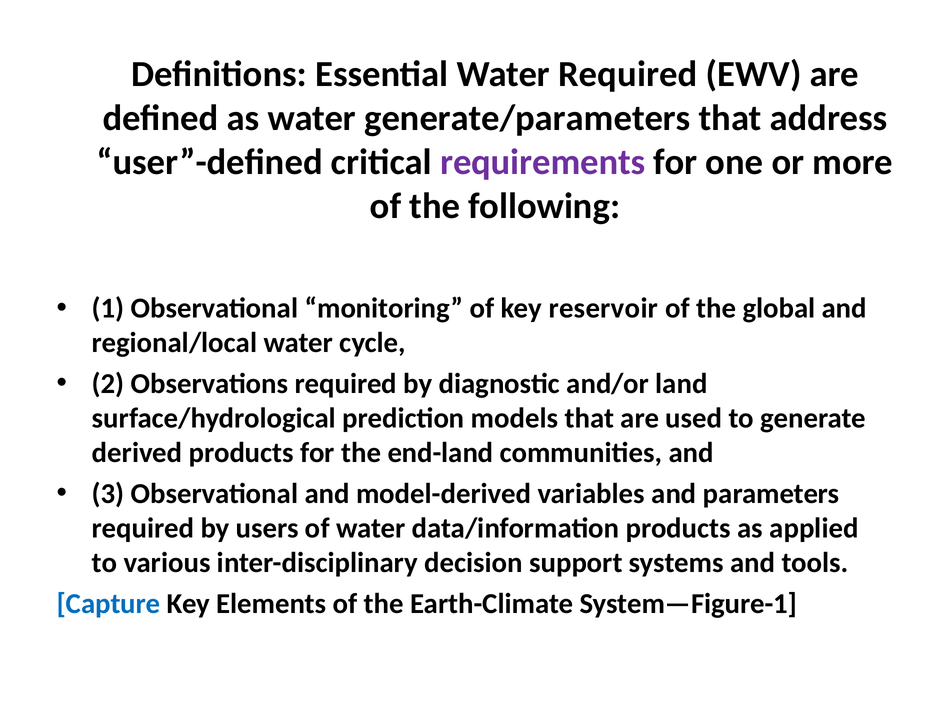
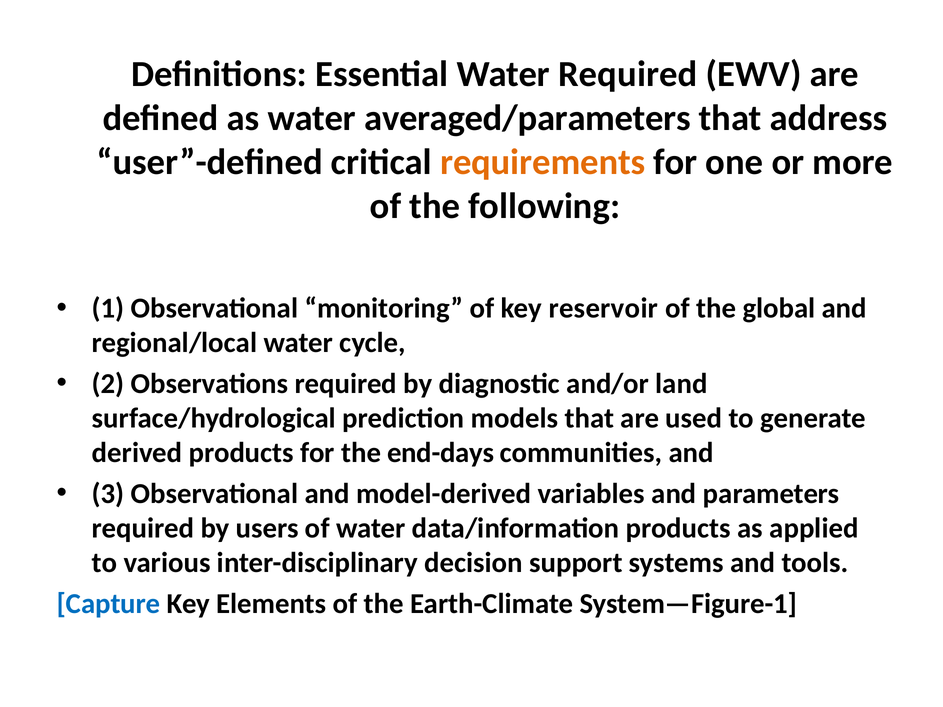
generate/parameters: generate/parameters -> averaged/parameters
requirements colour: purple -> orange
end-land: end-land -> end-days
